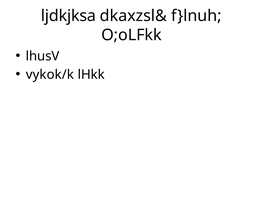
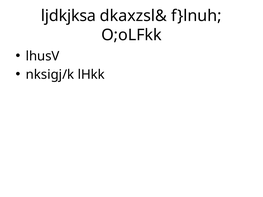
vykok/k: vykok/k -> nksigj/k
